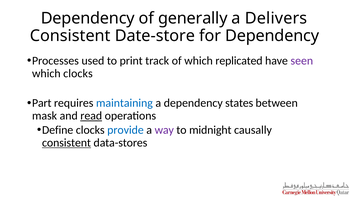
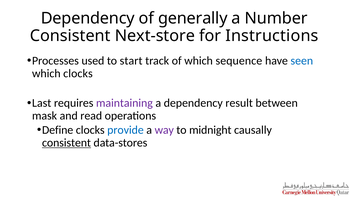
Delivers: Delivers -> Number
Date-store: Date-store -> Next-store
for Dependency: Dependency -> Instructions
print: print -> start
replicated: replicated -> sequence
seen colour: purple -> blue
Part: Part -> Last
maintaining colour: blue -> purple
states: states -> result
read underline: present -> none
